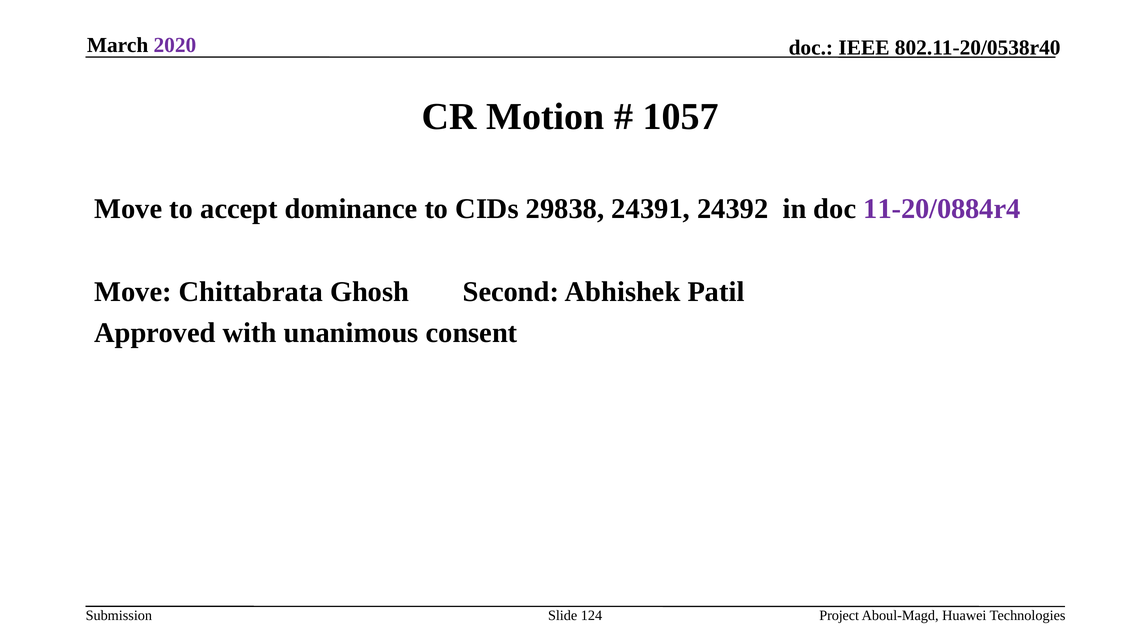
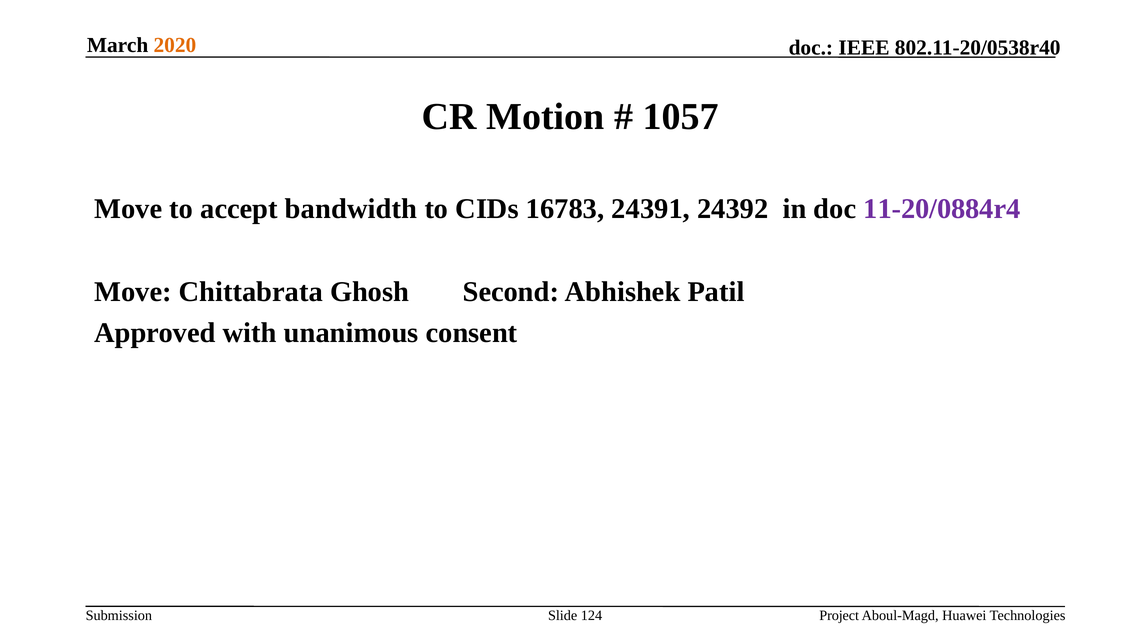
2020 colour: purple -> orange
dominance: dominance -> bandwidth
29838: 29838 -> 16783
